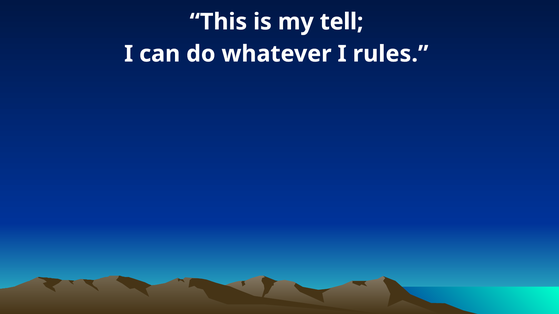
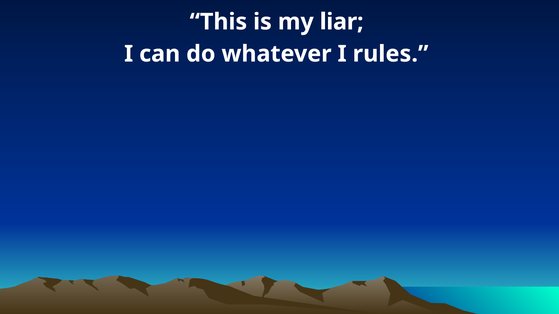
tell: tell -> liar
